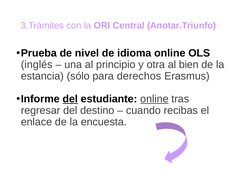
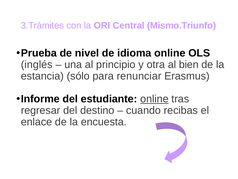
Anotar.Triunfo: Anotar.Triunfo -> Mismo.Triunfo
derechos: derechos -> renunciar
del at (70, 99) underline: present -> none
